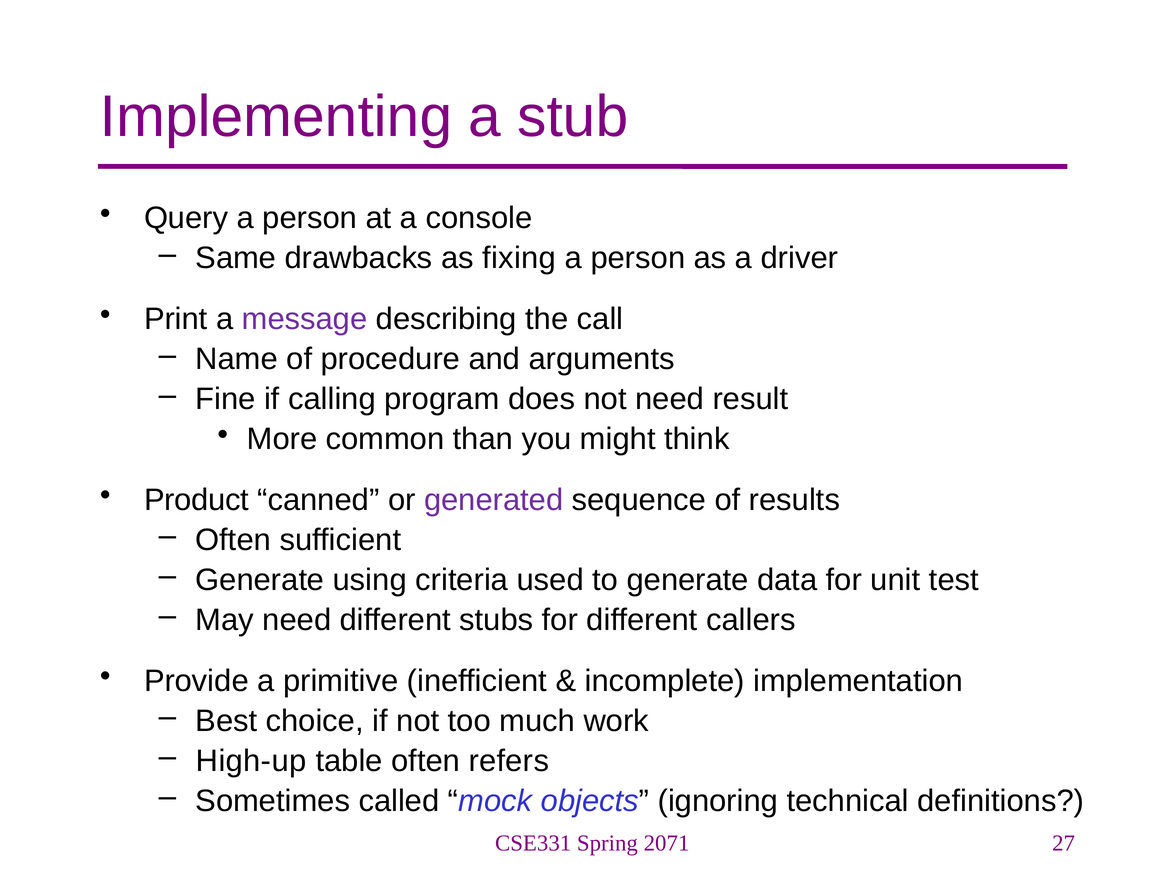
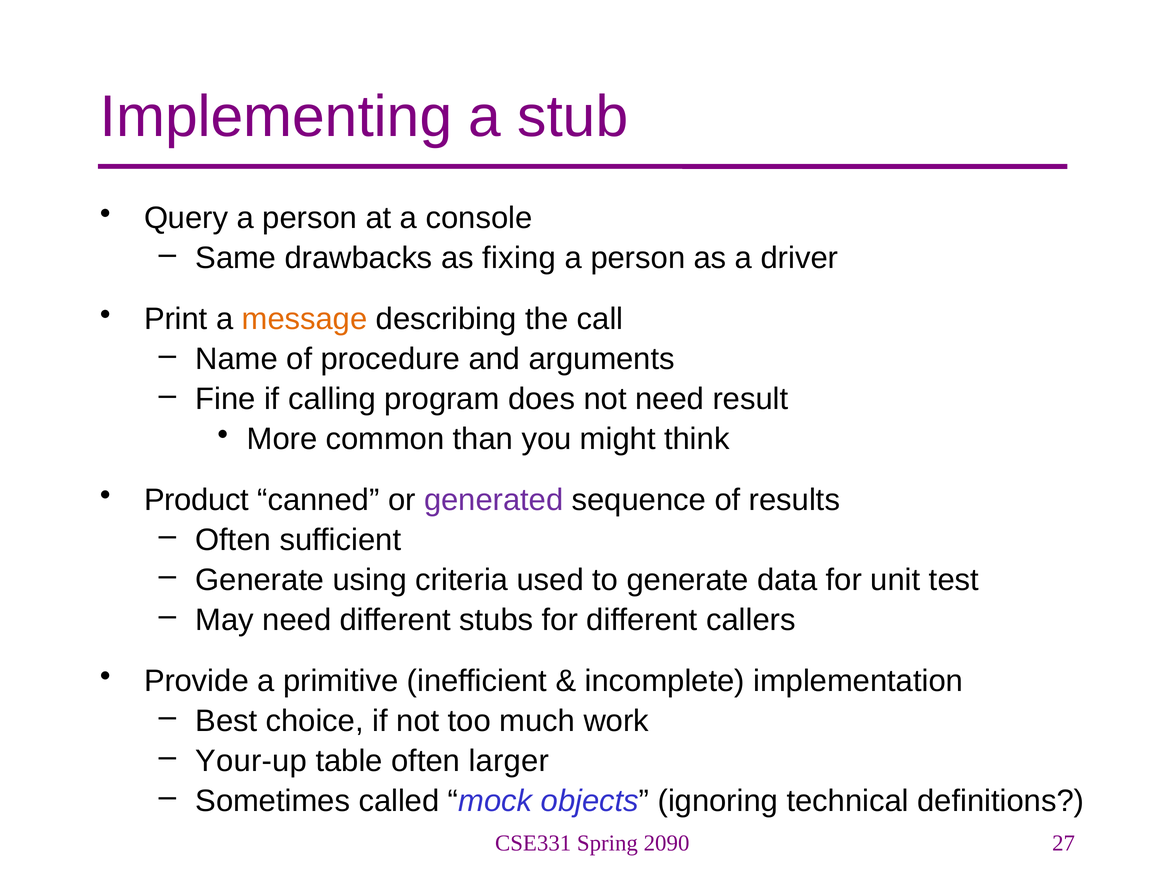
message colour: purple -> orange
High-up: High-up -> Your-up
refers: refers -> larger
2071: 2071 -> 2090
